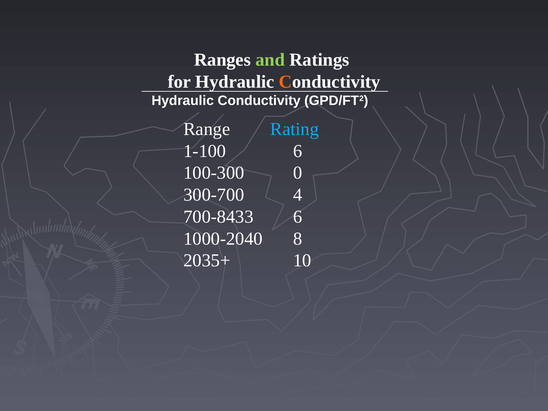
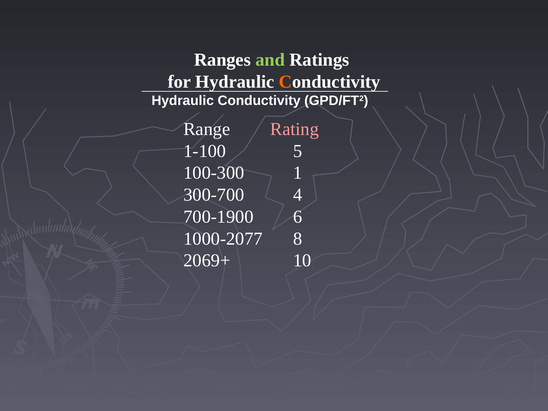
Rating colour: light blue -> pink
1-100 6: 6 -> 5
0: 0 -> 1
700-8433: 700-8433 -> 700-1900
1000-2040: 1000-2040 -> 1000-2077
2035+: 2035+ -> 2069+
